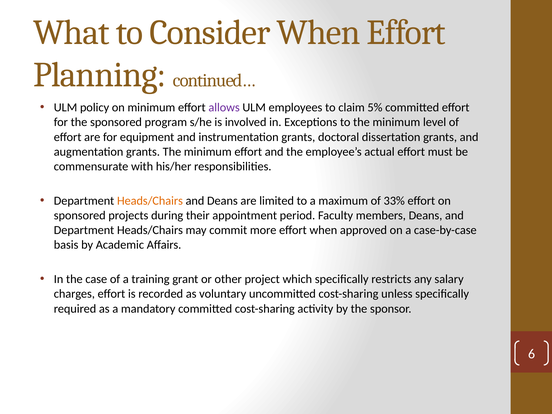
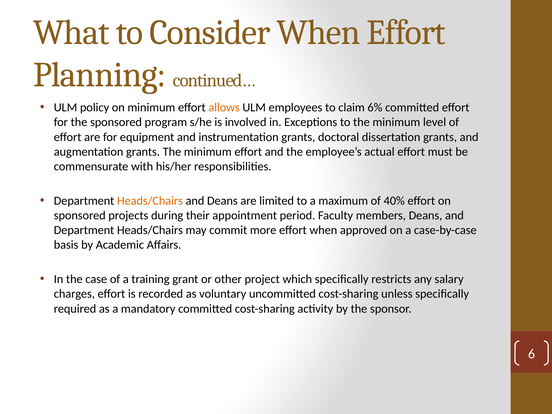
allows colour: purple -> orange
5%: 5% -> 6%
33%: 33% -> 40%
